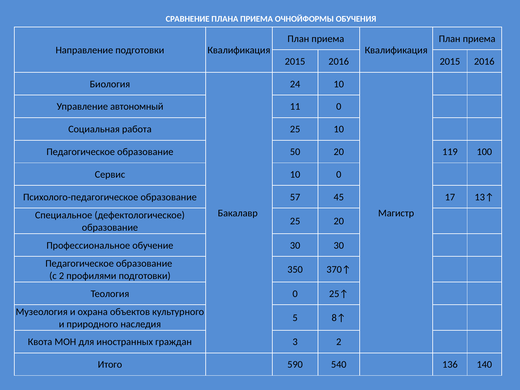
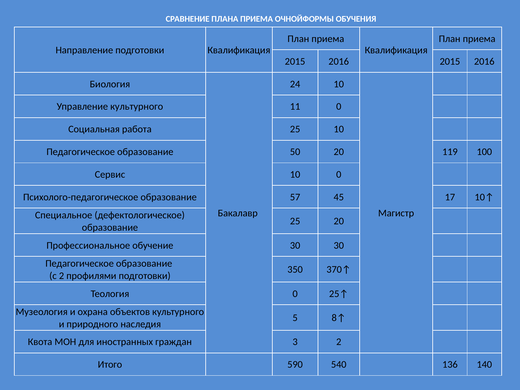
Управление автономный: автономный -> культурного
13↑: 13↑ -> 10↑
